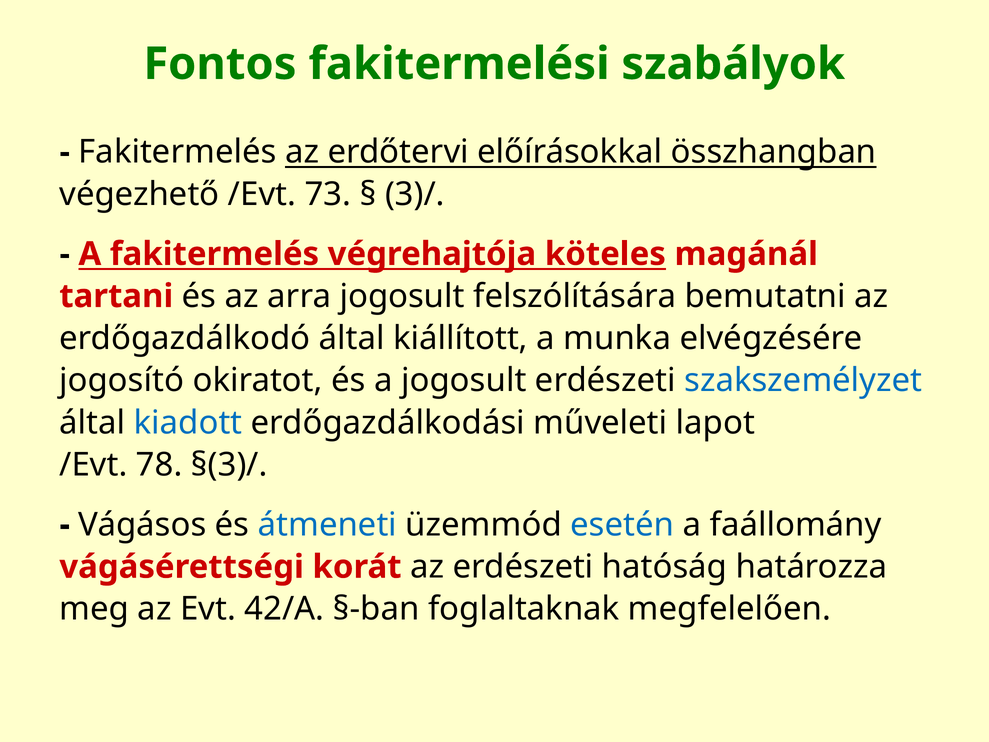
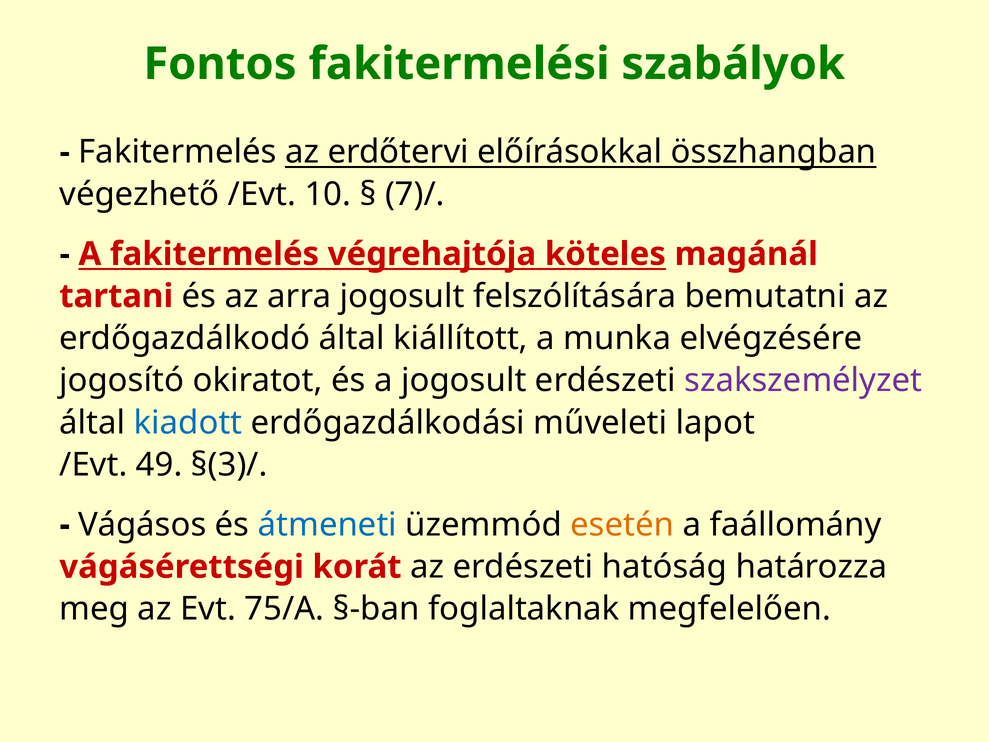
73: 73 -> 10
3)/: 3)/ -> 7)/
szakszemélyzet colour: blue -> purple
78: 78 -> 49
esetén colour: blue -> orange
42/A: 42/A -> 75/A
